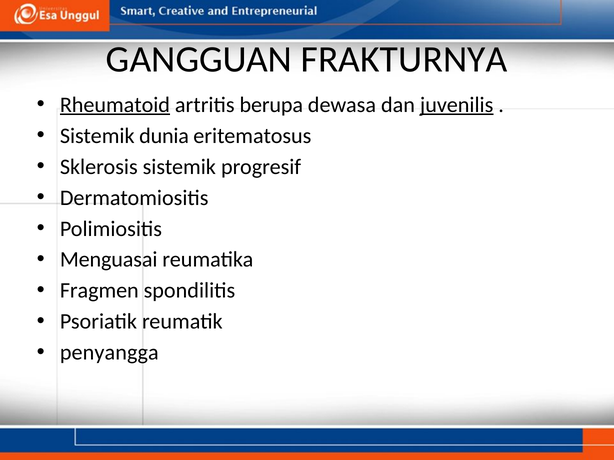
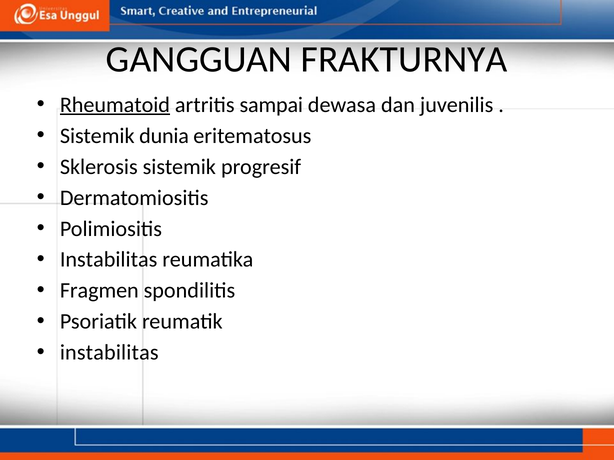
berupa: berupa -> sampai
juvenilis underline: present -> none
Menguasai at (109, 260): Menguasai -> Instabilitas
penyangga at (109, 353): penyangga -> instabilitas
